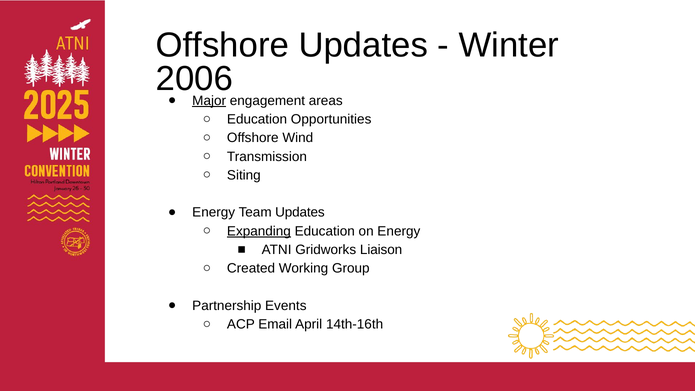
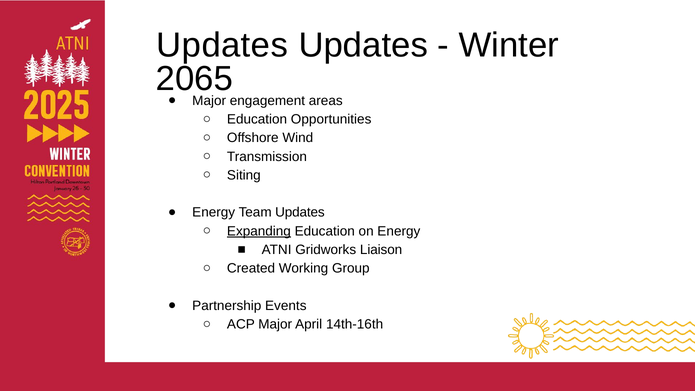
Offshore at (222, 45): Offshore -> Updates
2006: 2006 -> 2065
Major at (209, 101) underline: present -> none
ACP Email: Email -> Major
